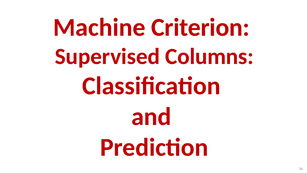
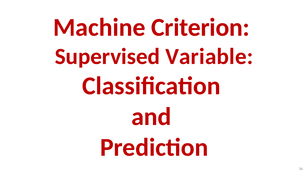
Columns: Columns -> Variable
